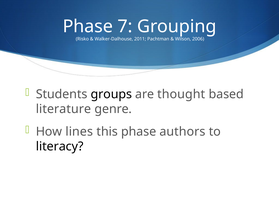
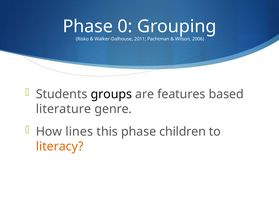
7: 7 -> 0
thought: thought -> features
authors: authors -> children
literacy colour: black -> orange
